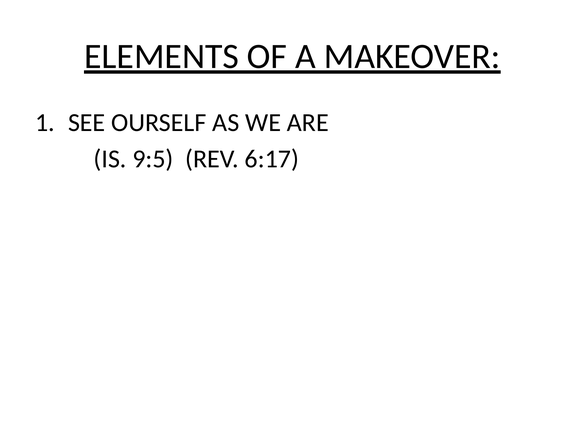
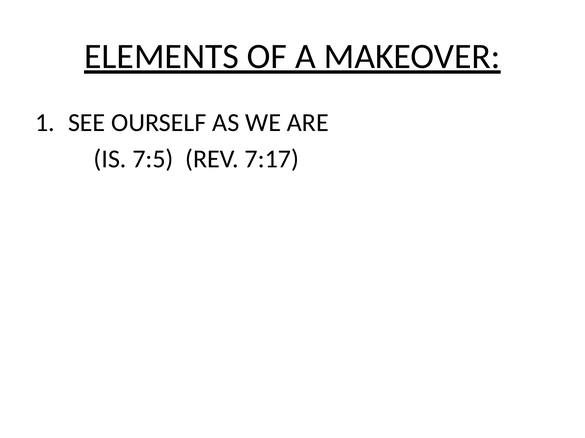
9:5: 9:5 -> 7:5
6:17: 6:17 -> 7:17
